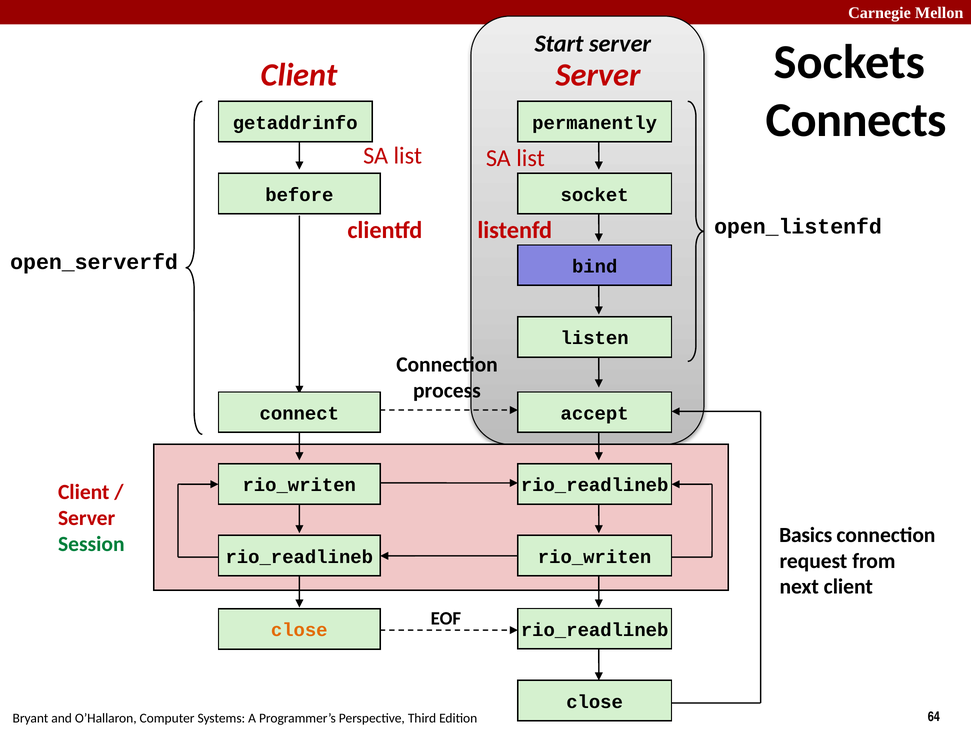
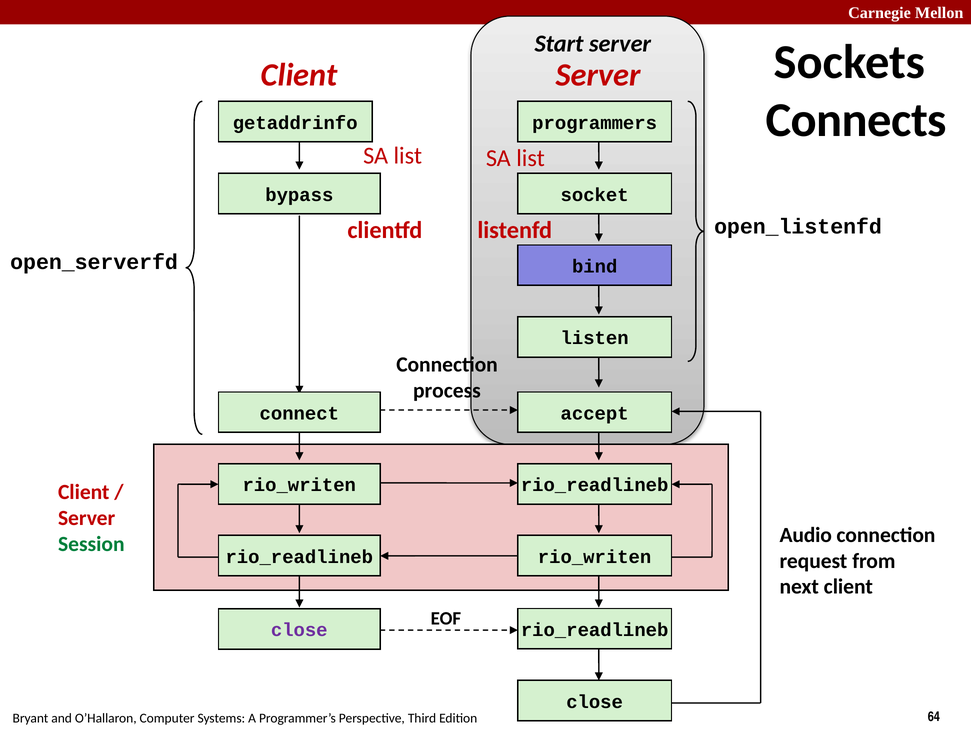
permanently: permanently -> programmers
before: before -> bypass
Basics: Basics -> Audio
close at (299, 630) colour: orange -> purple
